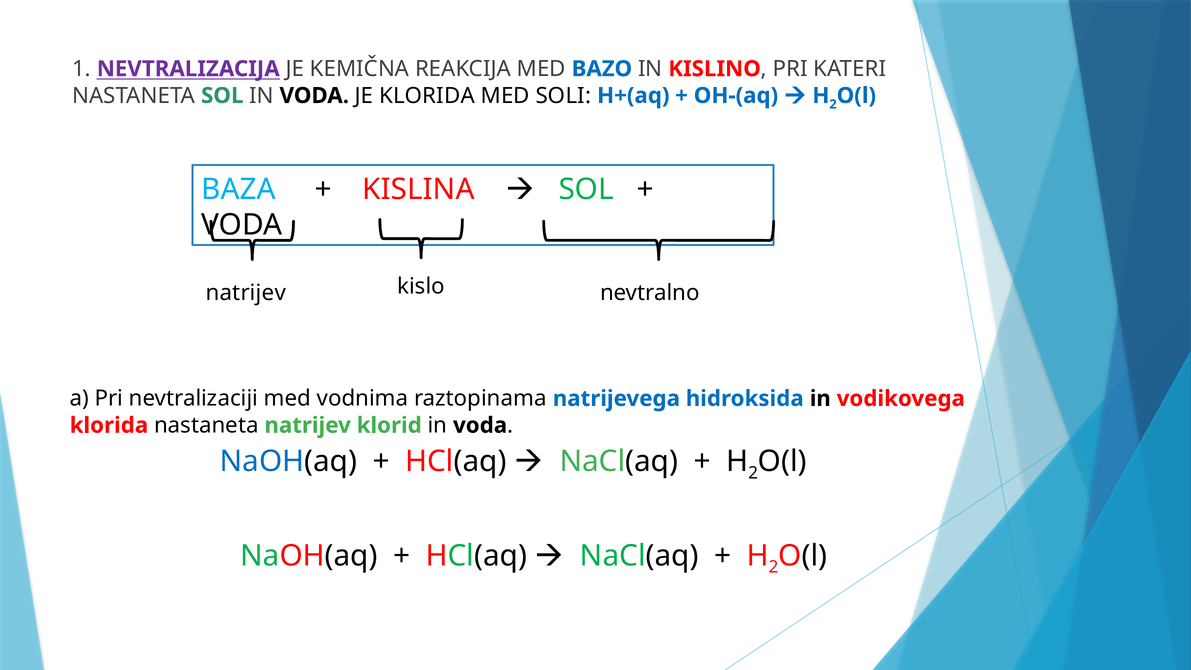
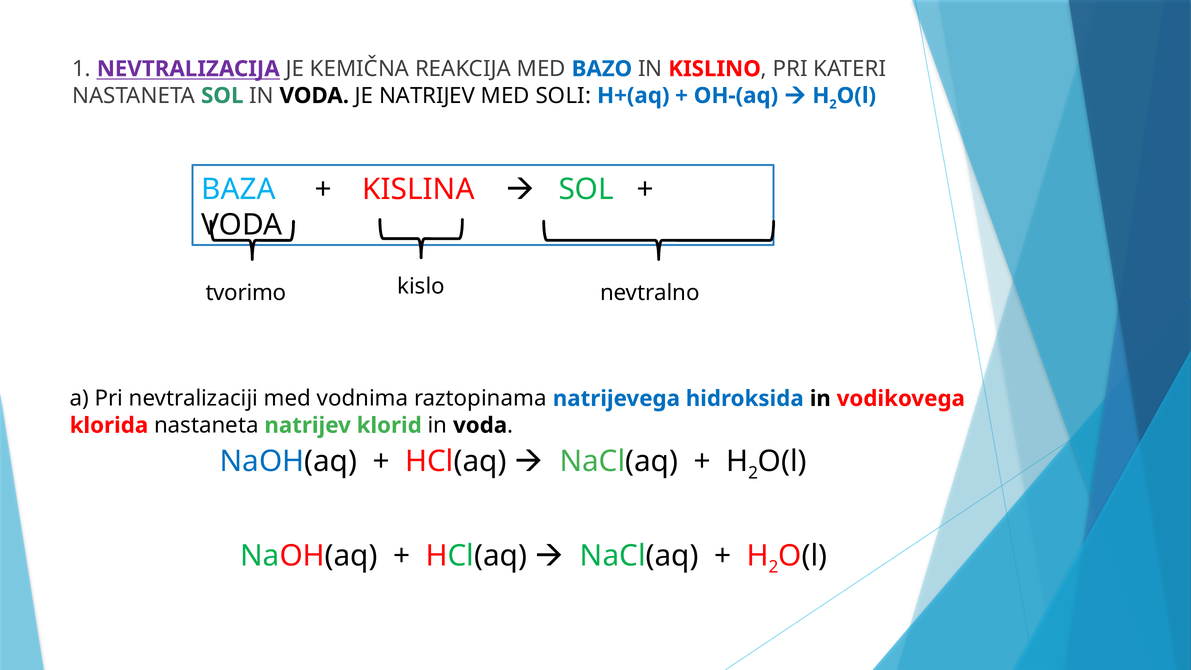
JE KLORIDA: KLORIDA -> NATRIJEV
natrijev at (246, 293): natrijev -> tvorimo
